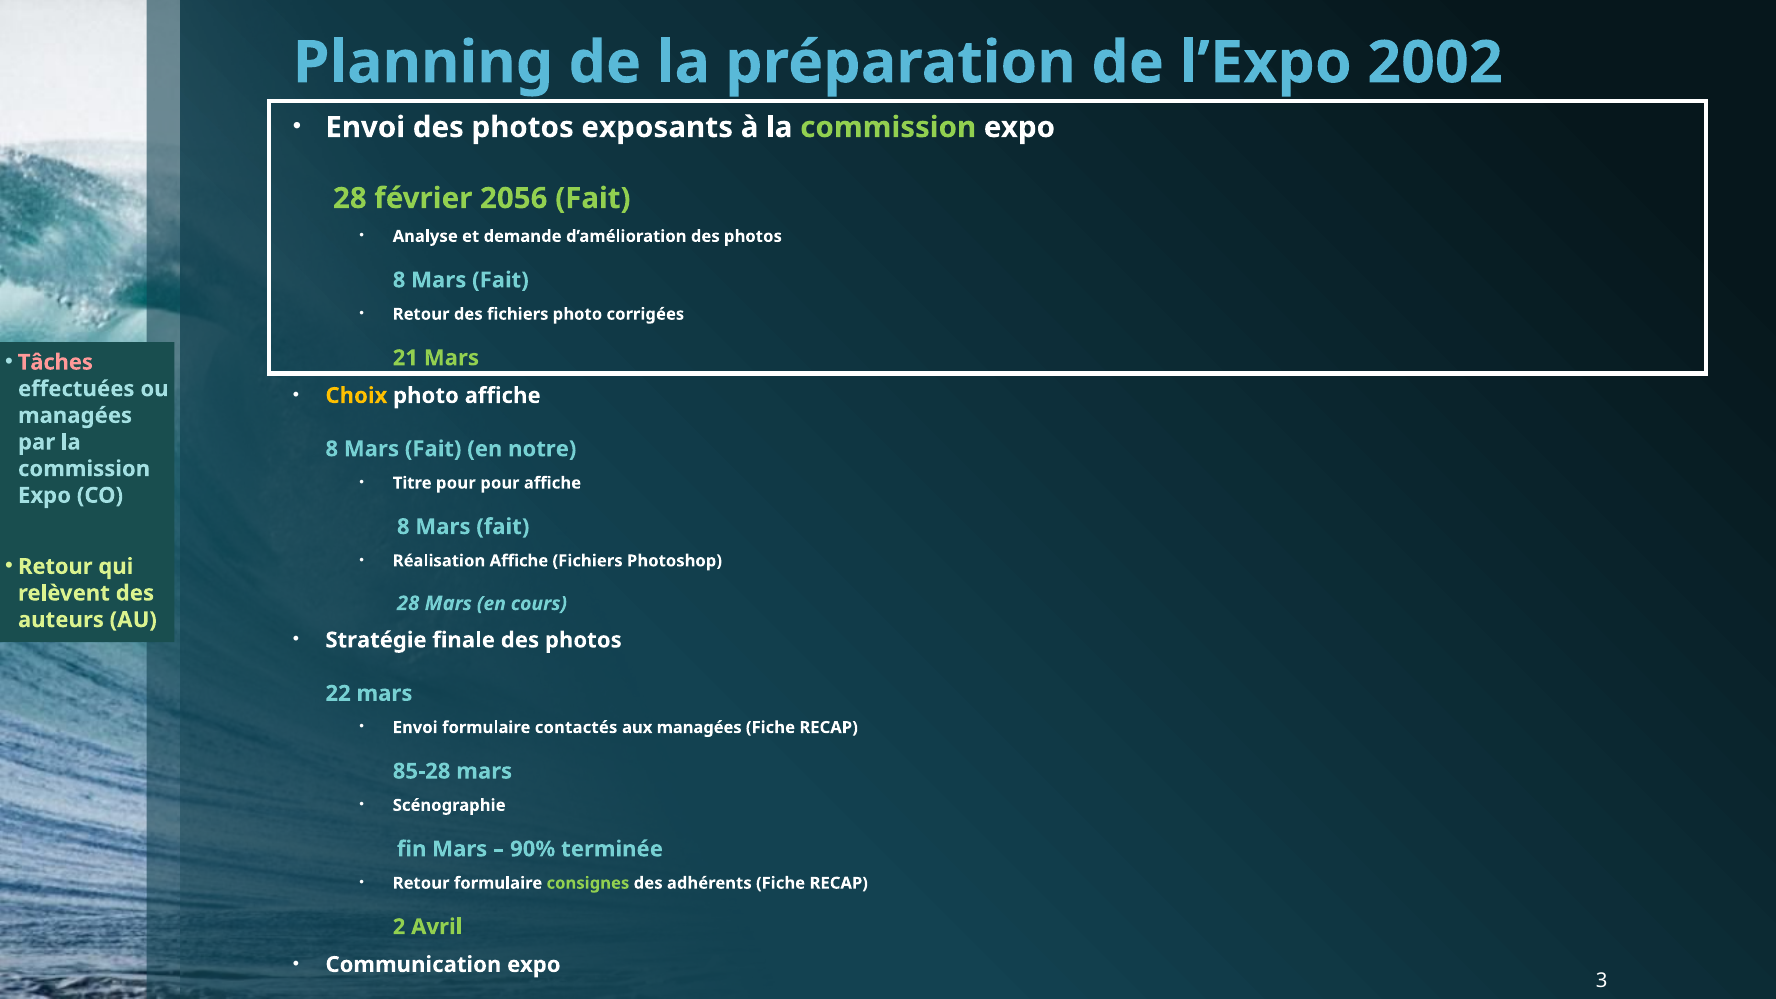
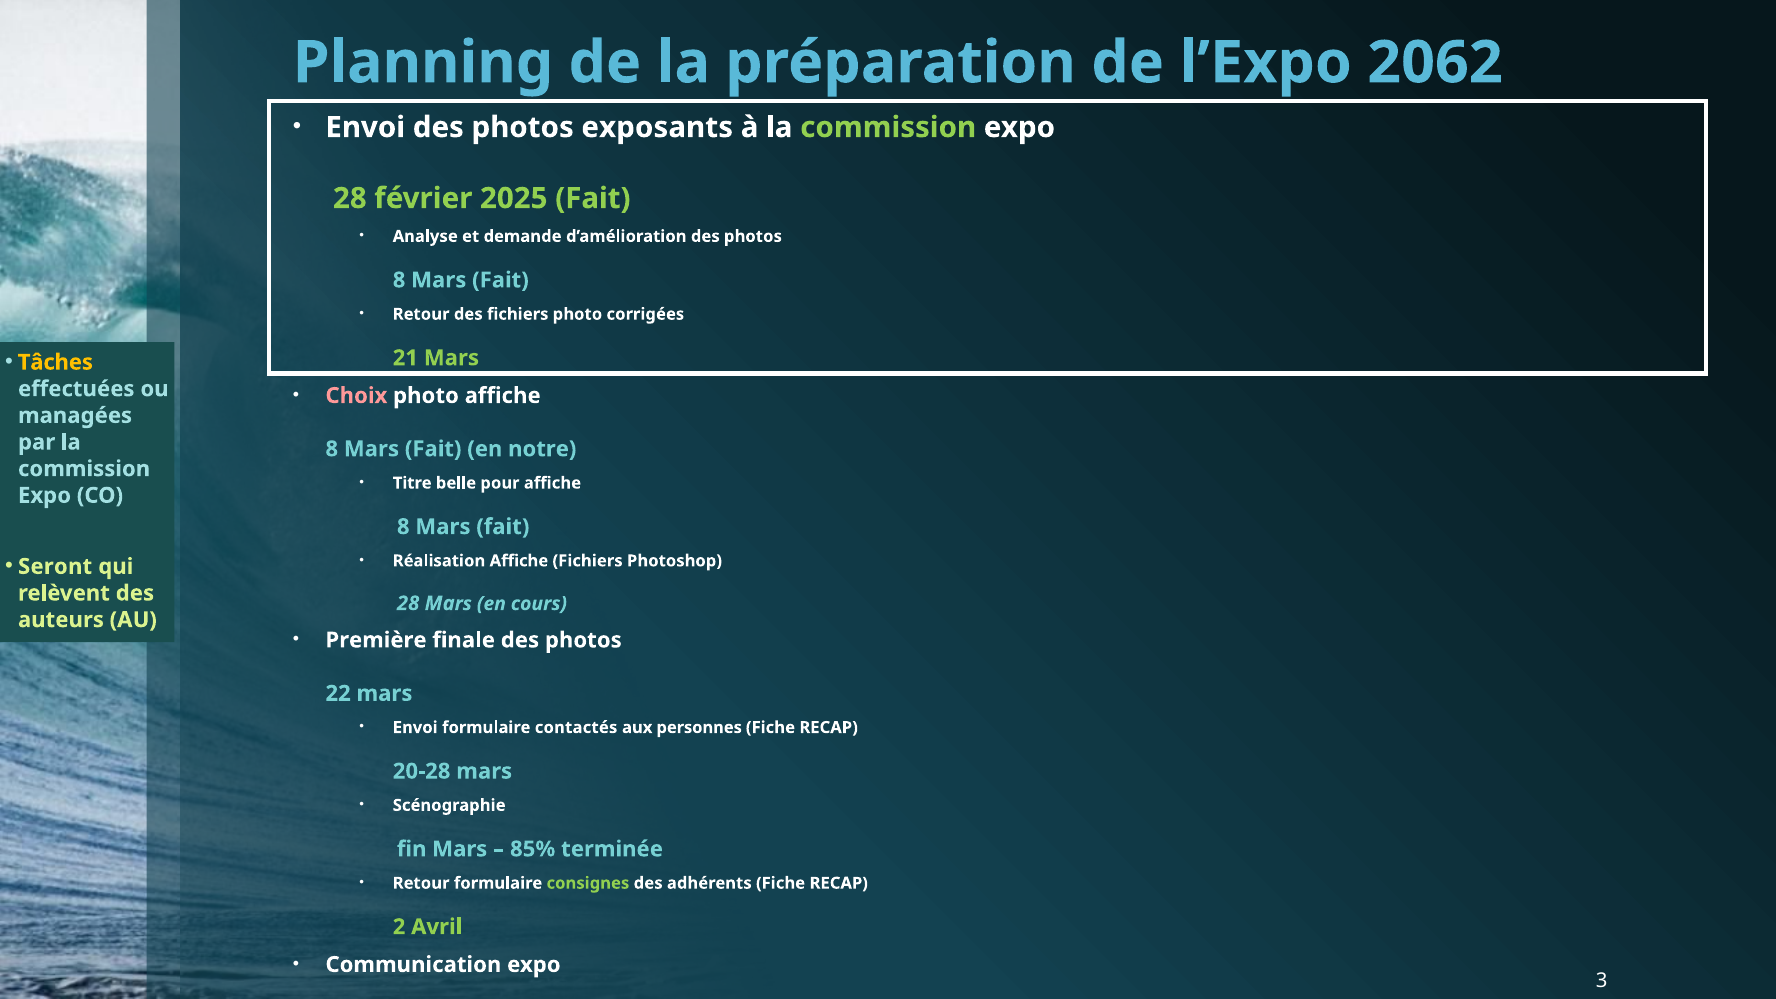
2002: 2002 -> 2062
2056: 2056 -> 2025
Tâches colour: pink -> yellow
Choix colour: yellow -> pink
Titre pour: pour -> belle
Retour at (55, 567): Retour -> Seront
Stratégie at (376, 640): Stratégie -> Première
aux managées: managées -> personnes
85-28: 85-28 -> 20-28
90%: 90% -> 85%
